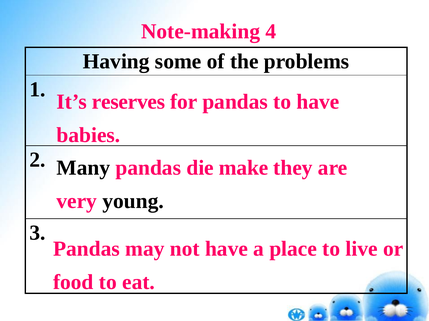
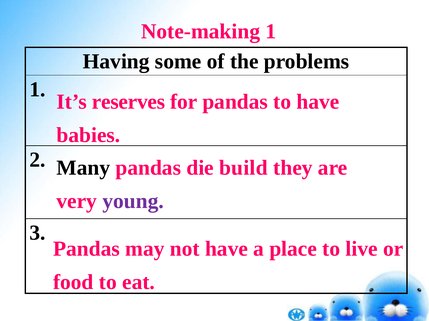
Note-making 4: 4 -> 1
make: make -> build
young colour: black -> purple
